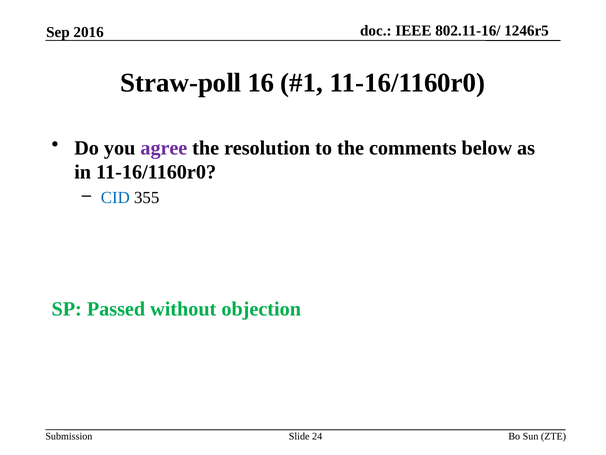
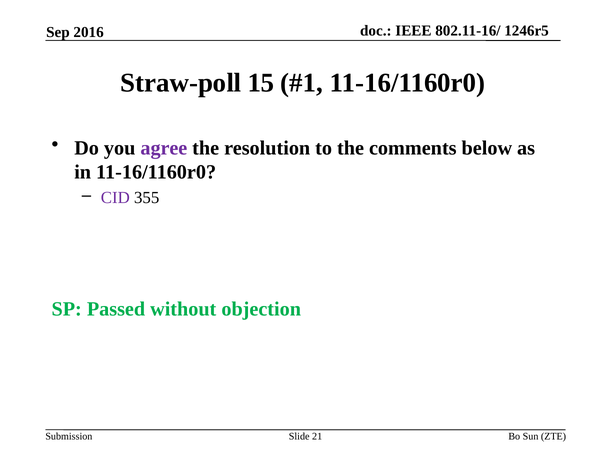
16: 16 -> 15
CID colour: blue -> purple
24: 24 -> 21
